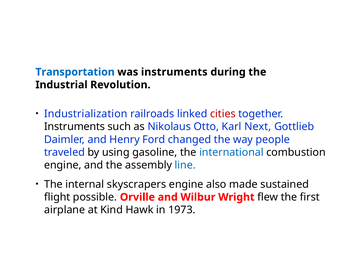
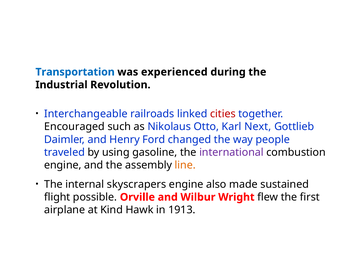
was instruments: instruments -> experienced
Industrialization: Industrialization -> Interchangeable
Instruments at (75, 127): Instruments -> Encouraged
international colour: blue -> purple
line colour: blue -> orange
1973: 1973 -> 1913
